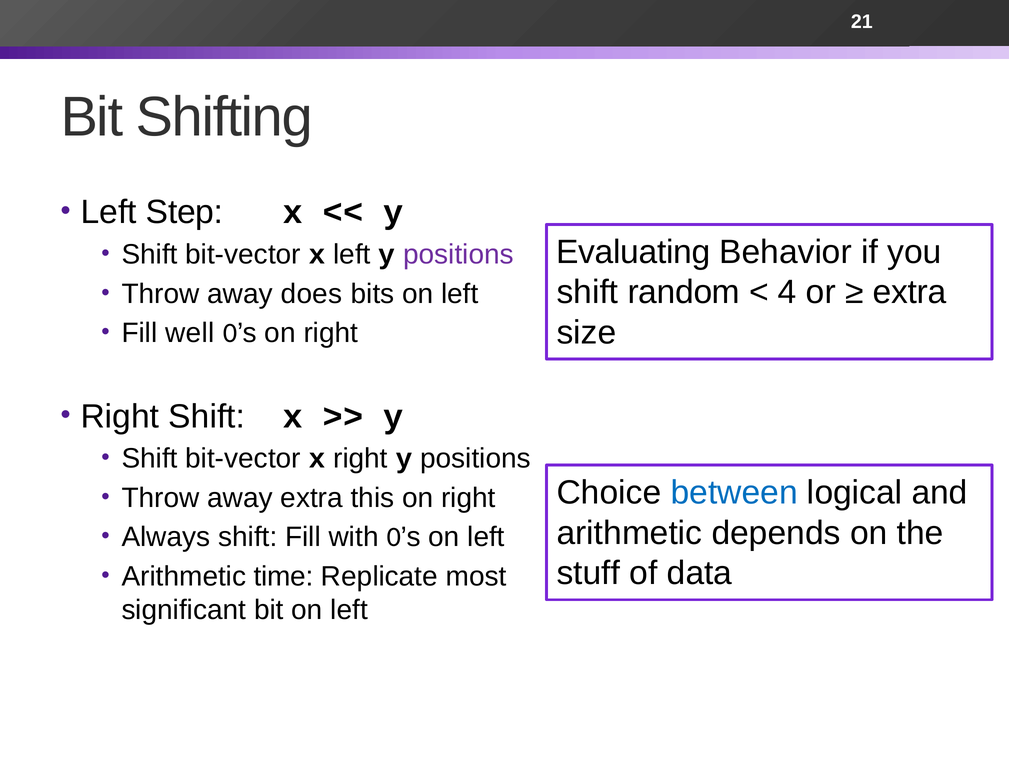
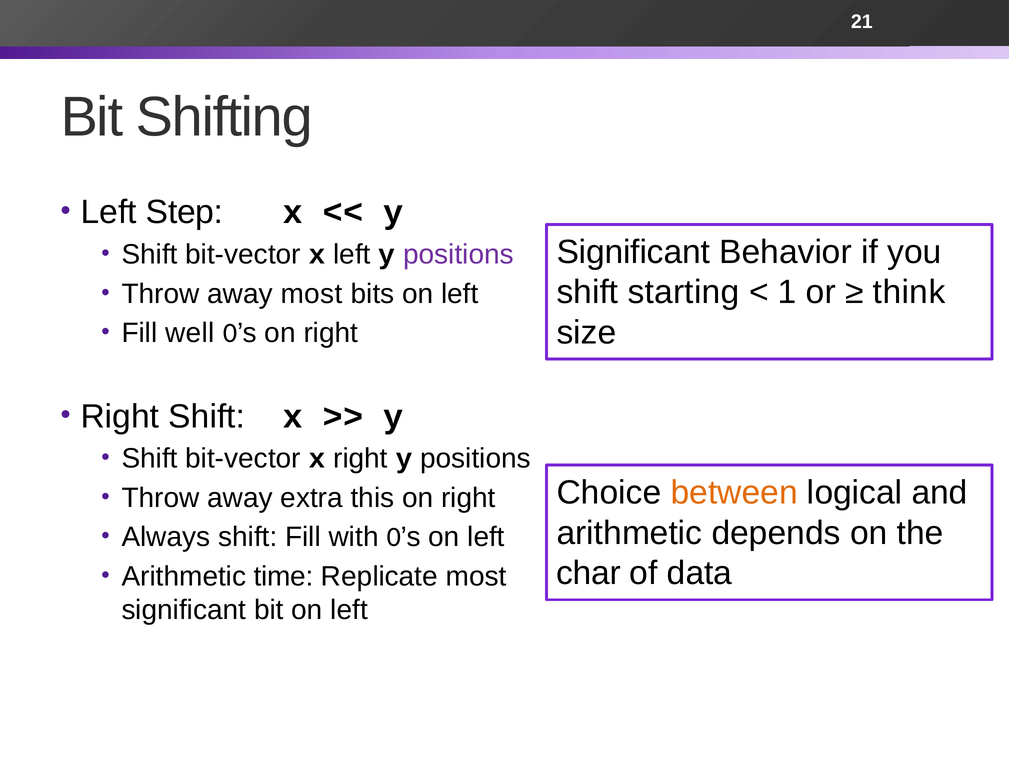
Evaluating at (633, 252): Evaluating -> Significant
random: random -> starting
4: 4 -> 1
extra at (910, 292): extra -> think
away does: does -> most
between colour: blue -> orange
stuff: stuff -> char
